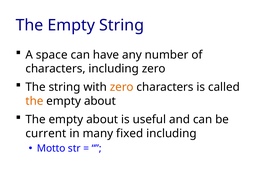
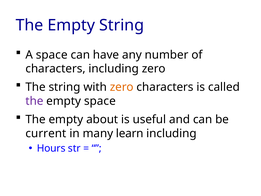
the at (34, 101) colour: orange -> purple
about at (100, 101): about -> space
fixed: fixed -> learn
Motto: Motto -> Hours
